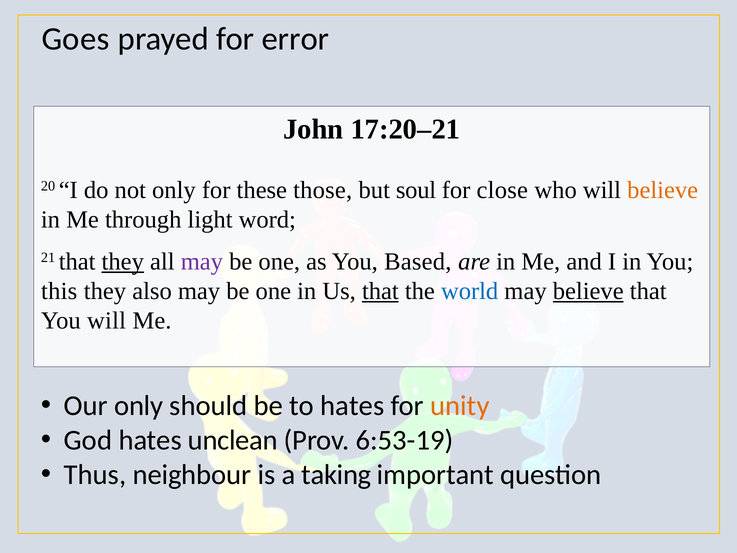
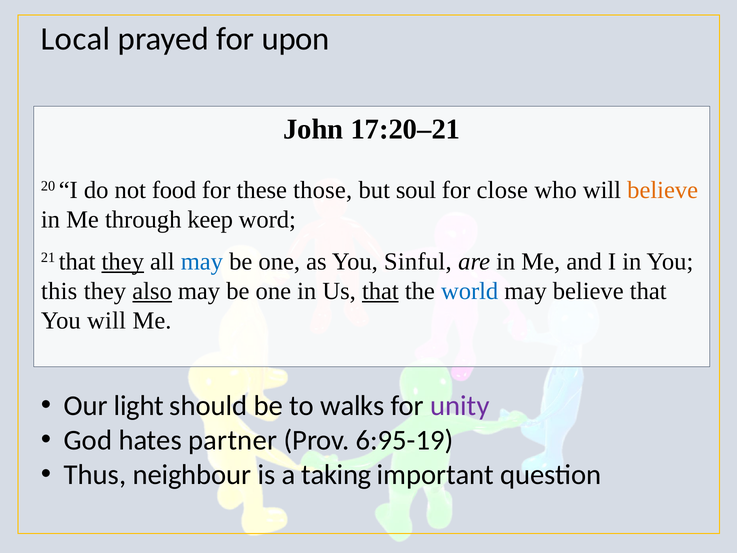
Goes: Goes -> Local
error: error -> upon
not only: only -> food
light: light -> keep
may at (202, 261) colour: purple -> blue
Based: Based -> Sinful
also underline: none -> present
believe at (588, 291) underline: present -> none
Our only: only -> light
to hates: hates -> walks
unity colour: orange -> purple
unclean: unclean -> partner
6:53-19: 6:53-19 -> 6:95-19
